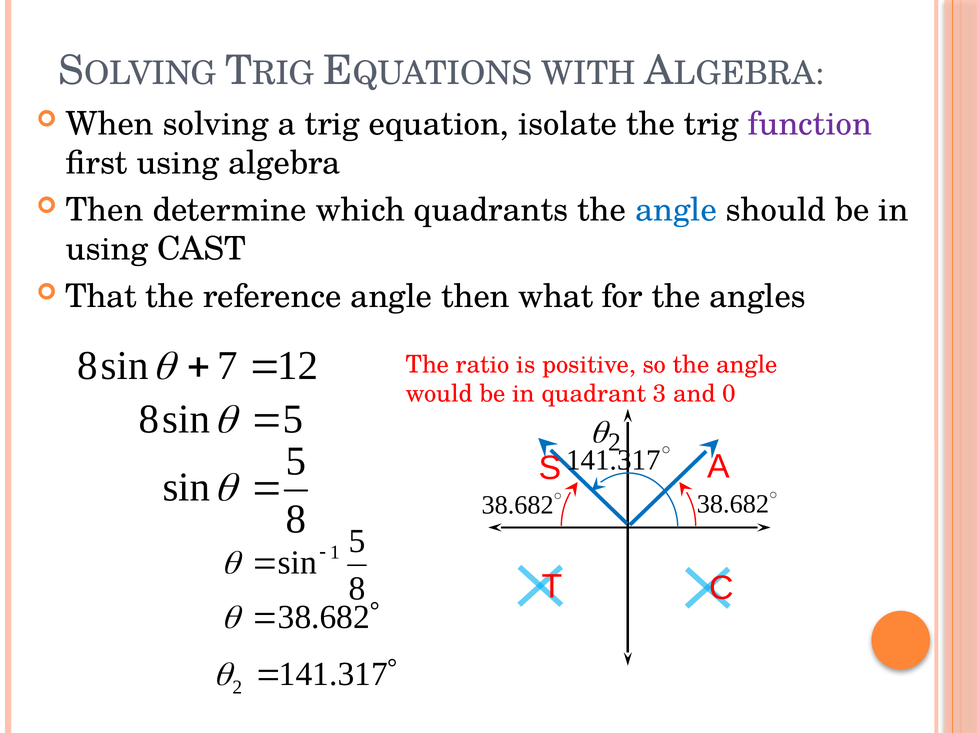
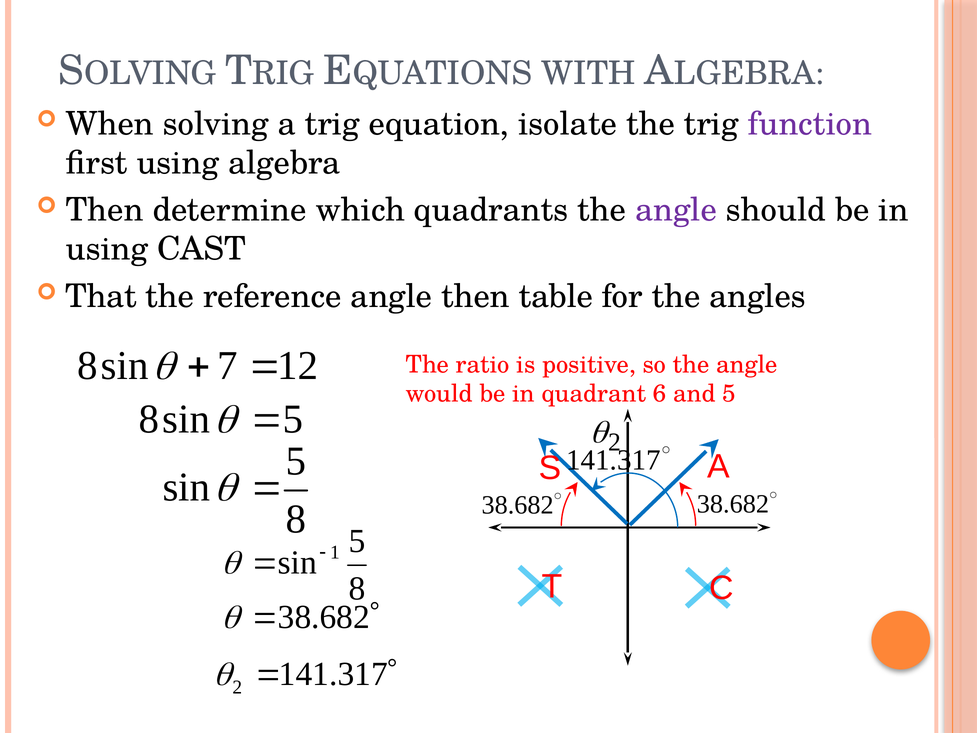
angle at (676, 210) colour: blue -> purple
what: what -> table
3: 3 -> 6
and 0: 0 -> 5
